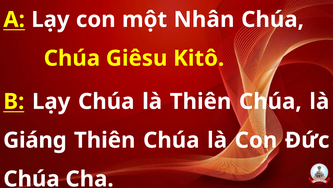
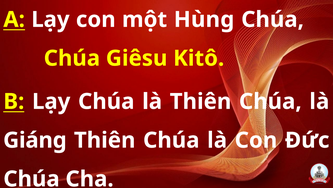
Nhân: Nhân -> Hùng
